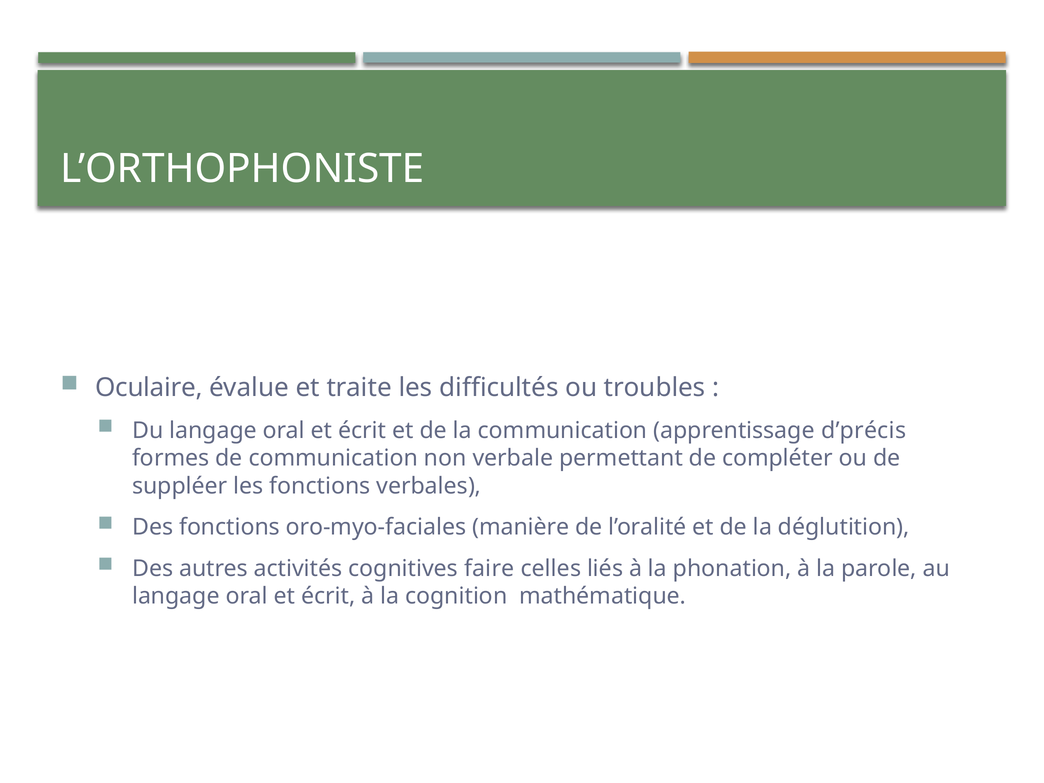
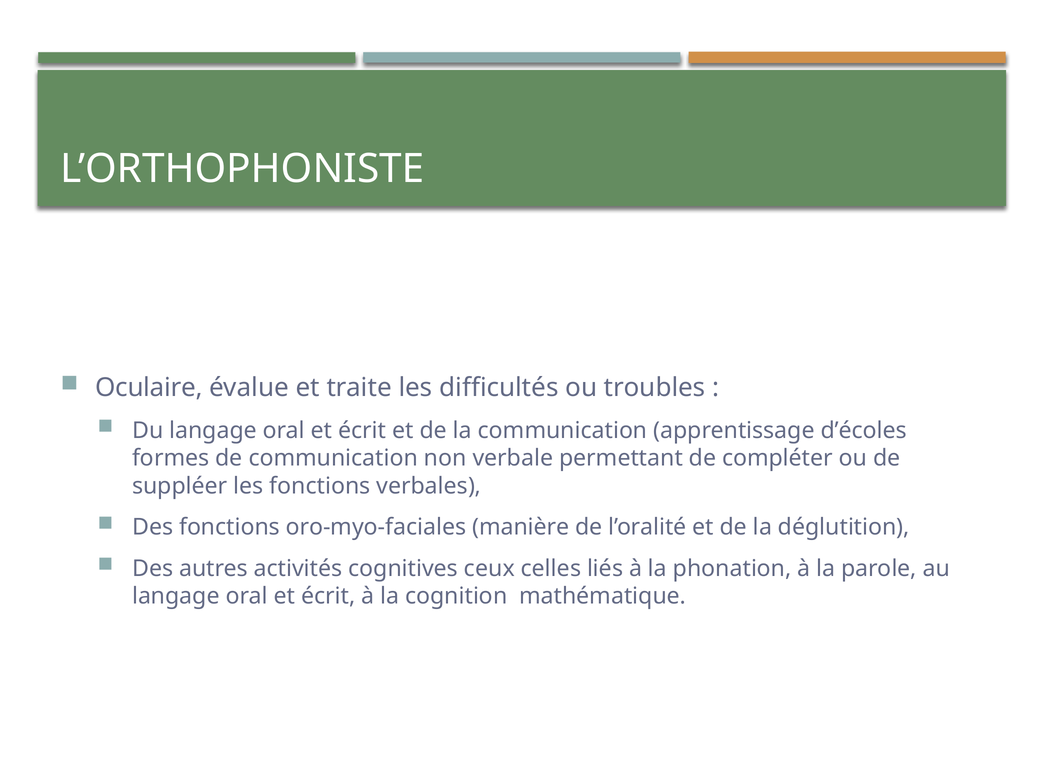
d’précis: d’précis -> d’écoles
faire: faire -> ceux
